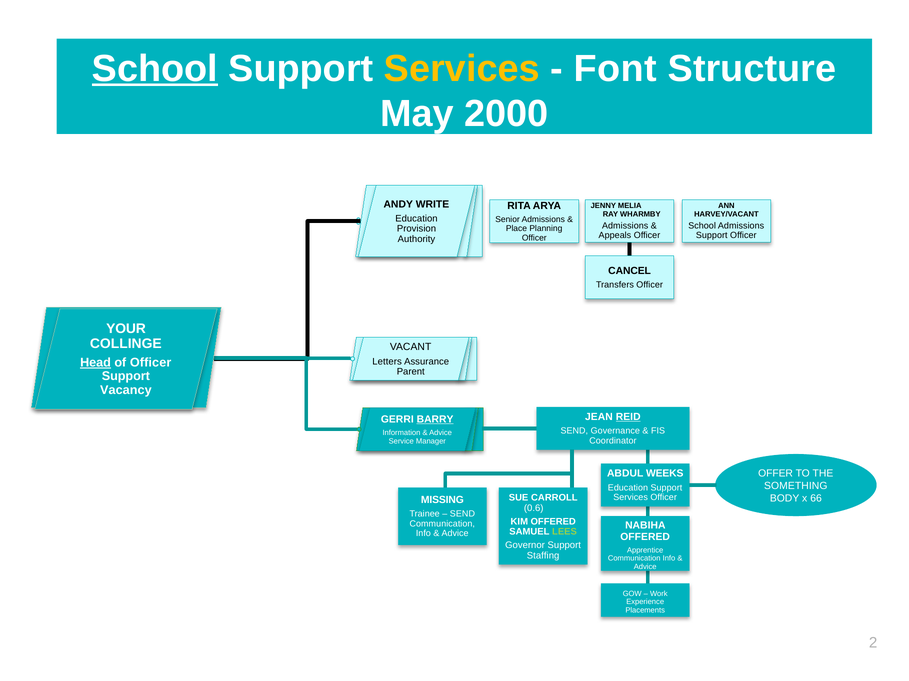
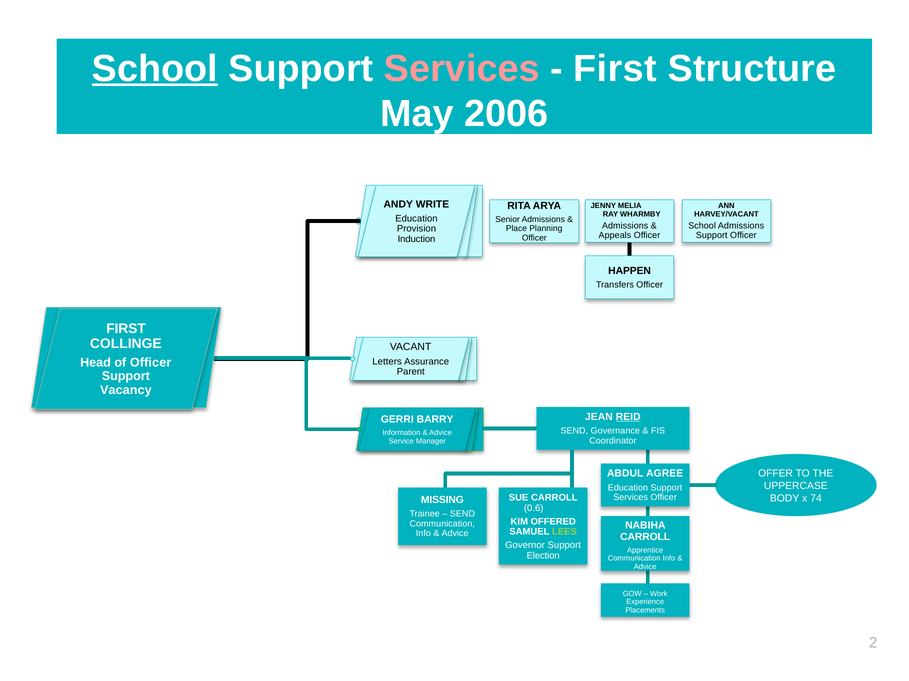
Services at (462, 69) colour: yellow -> pink
Font at (615, 69): Font -> First
2000: 2000 -> 2006
Authority: Authority -> Induction
CANCEL: CANCEL -> HAPPEN
YOUR at (126, 329): YOUR -> FIRST
Head underline: present -> none
BARRY underline: present -> none
WEEKS: WEEKS -> AGREE
SOMETHING: SOMETHING -> UPPERCASE
66: 66 -> 74
OFFERED at (645, 537): OFFERED -> CARROLL
Staffing: Staffing -> Election
